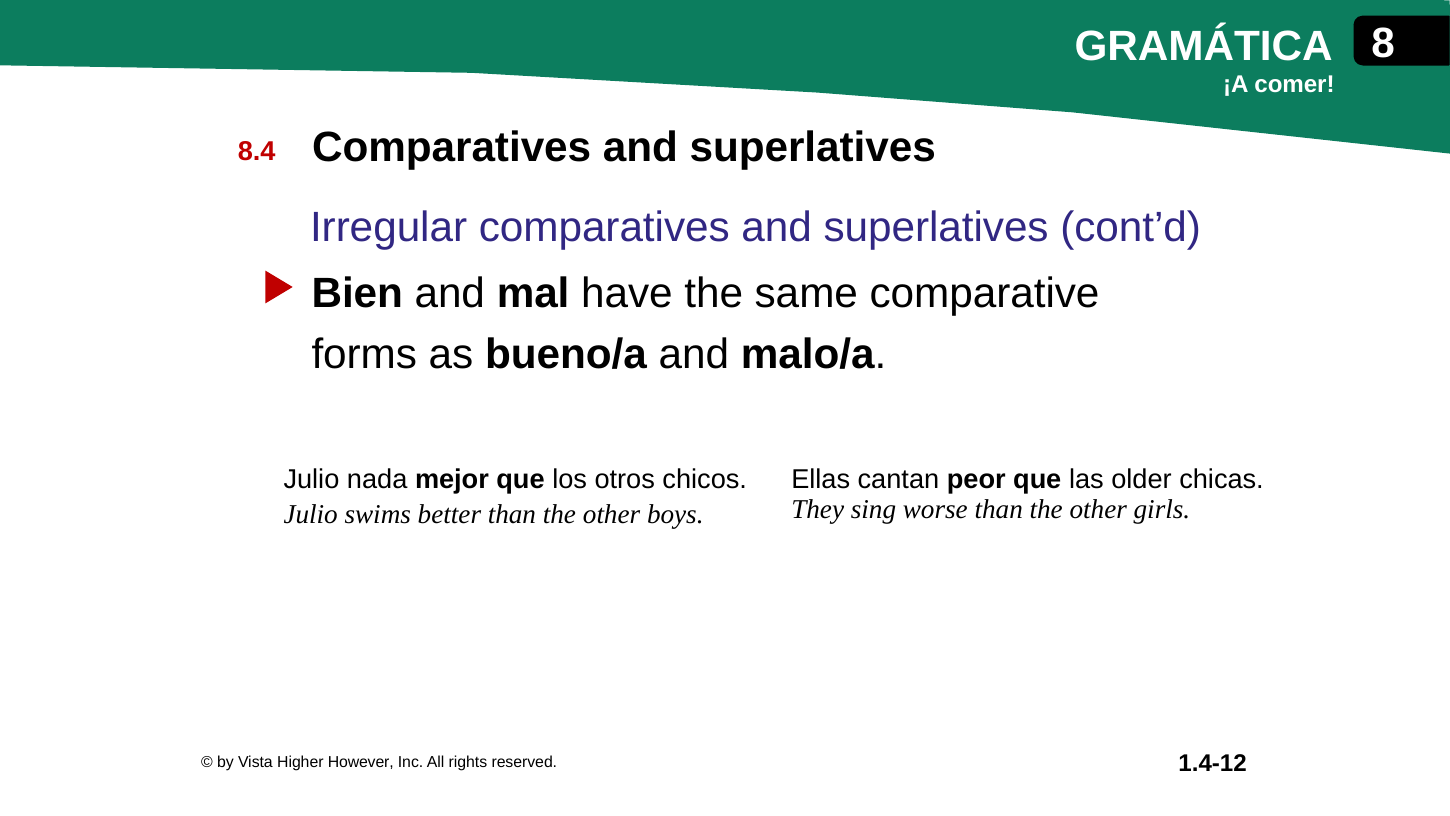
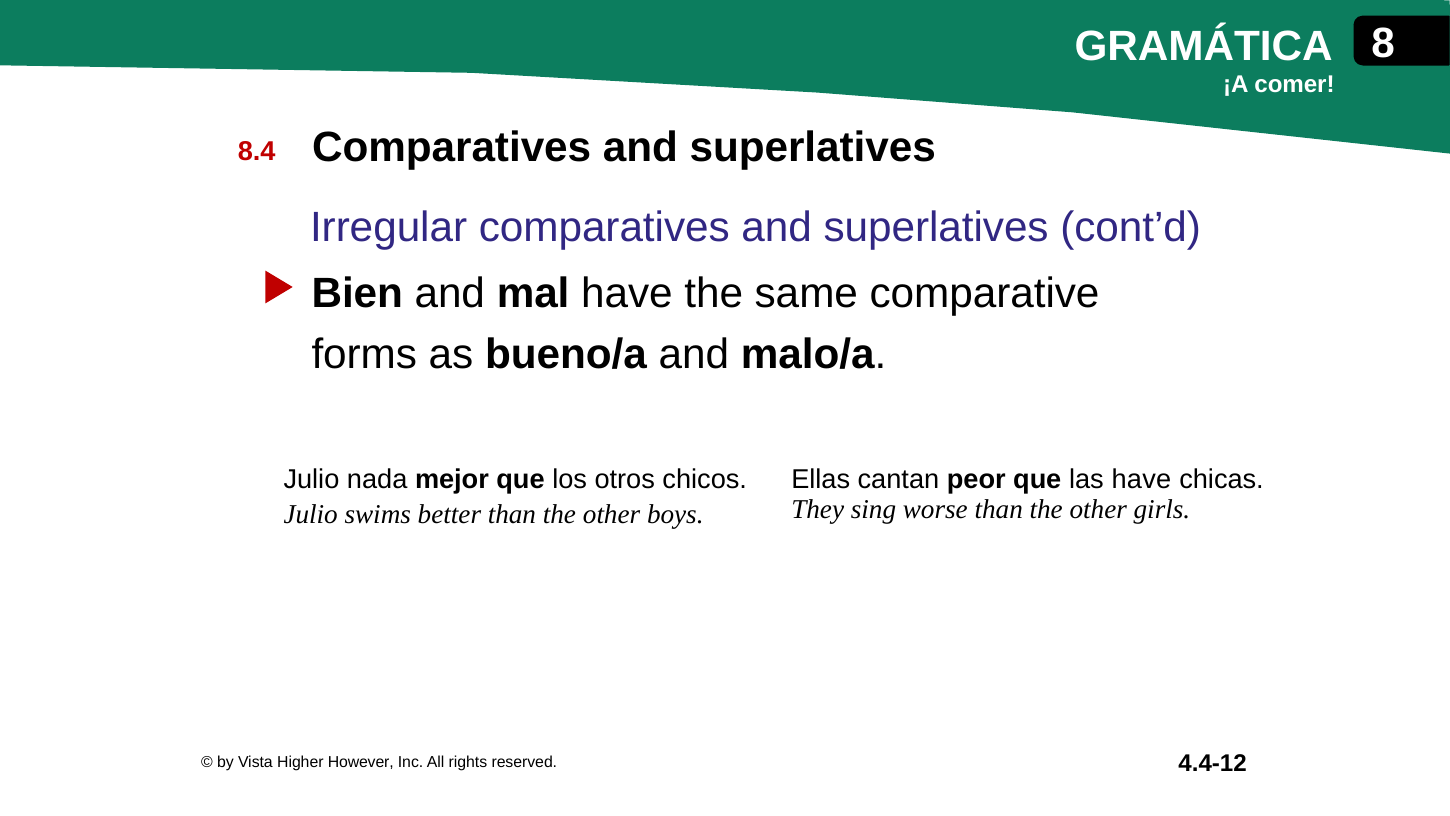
las older: older -> have
1.4-12: 1.4-12 -> 4.4-12
